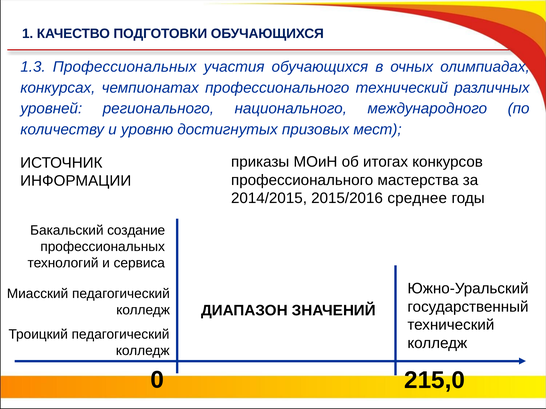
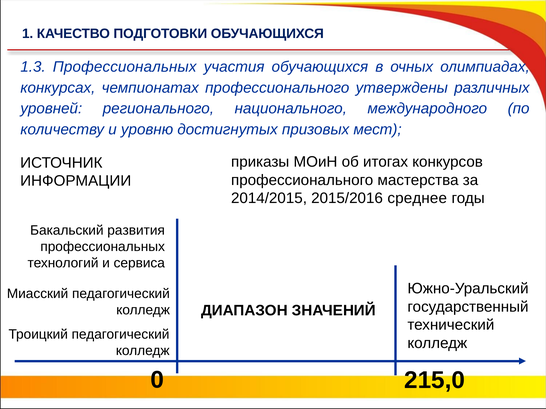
профессионального технический: технический -> утверждены
создание: создание -> развития
